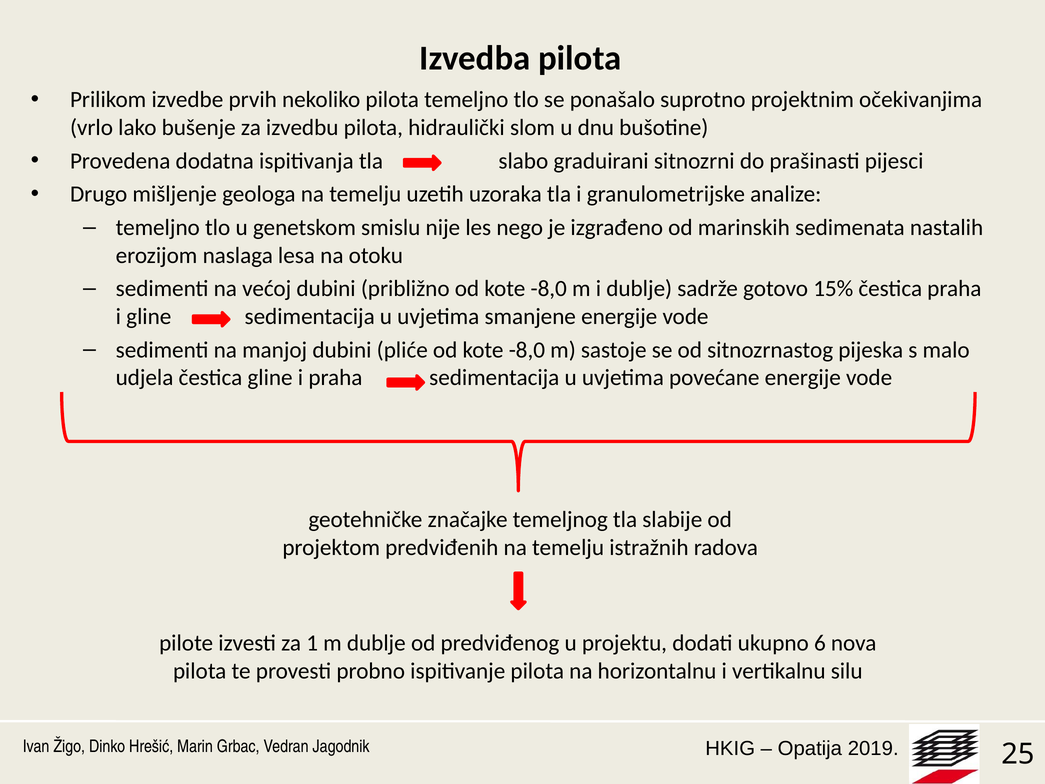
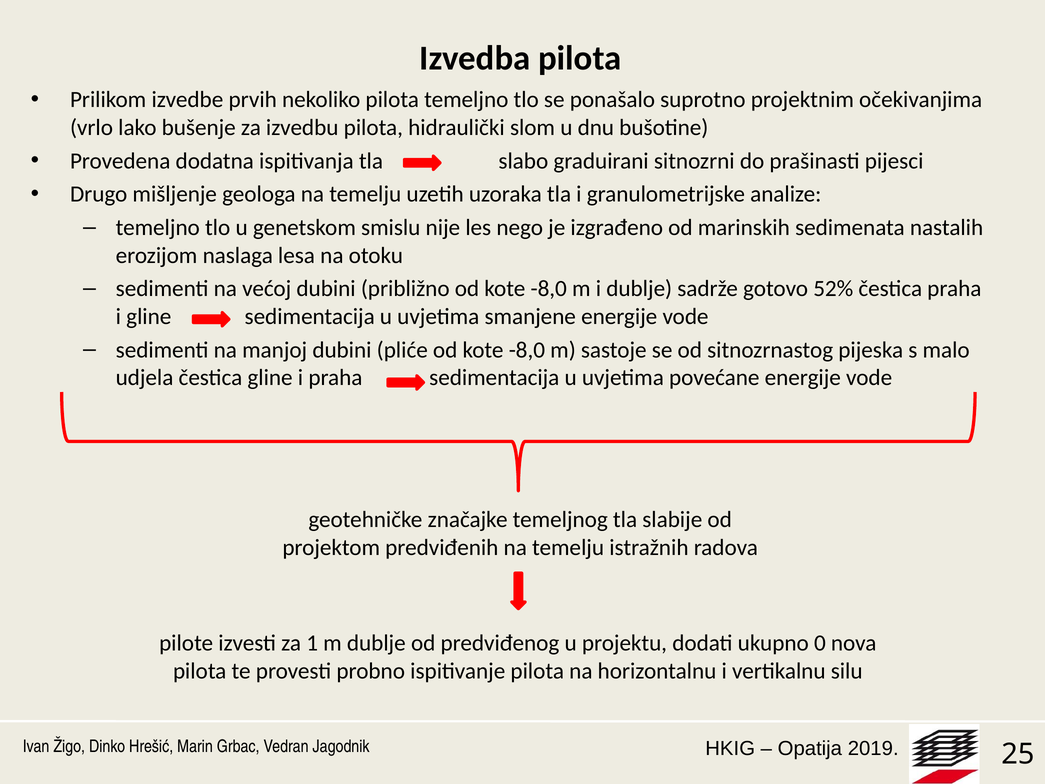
15%: 15% -> 52%
6: 6 -> 0
